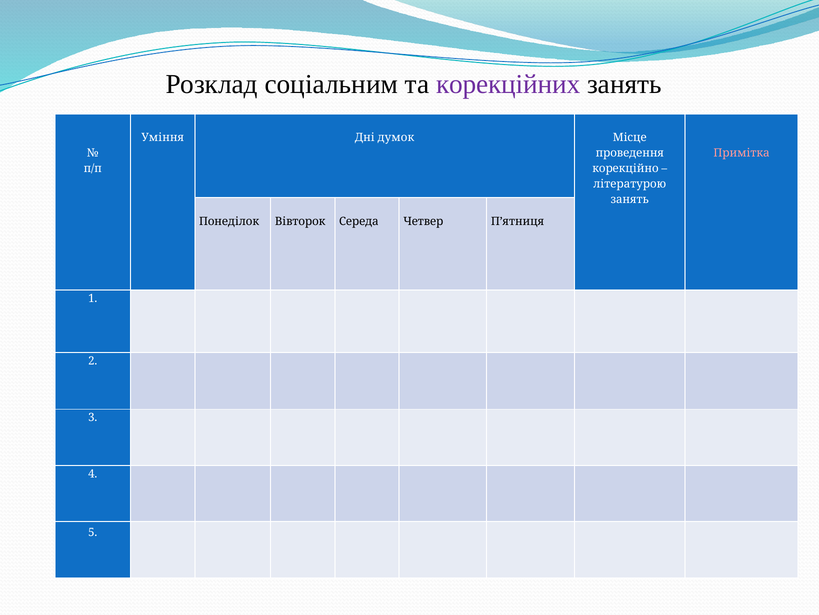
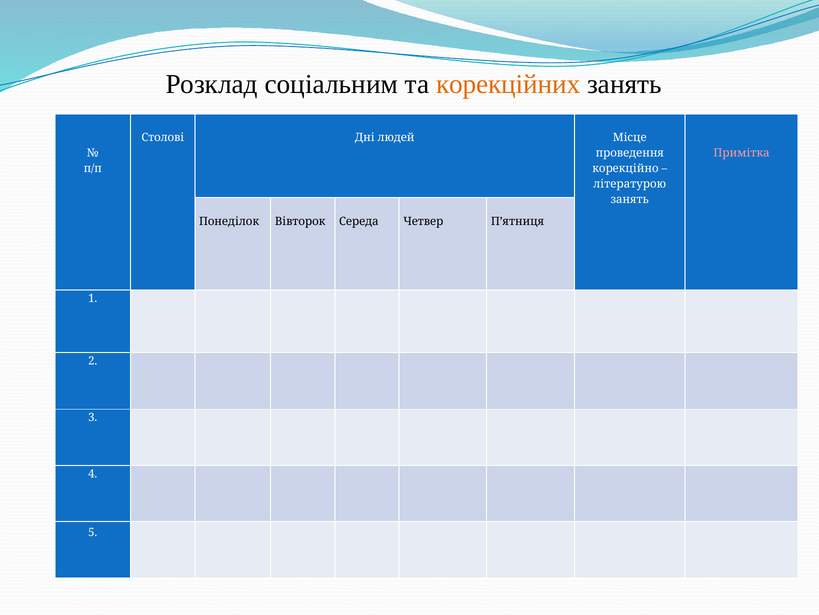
корекційних colour: purple -> orange
Уміння: Уміння -> Столові
думок: думок -> людей
